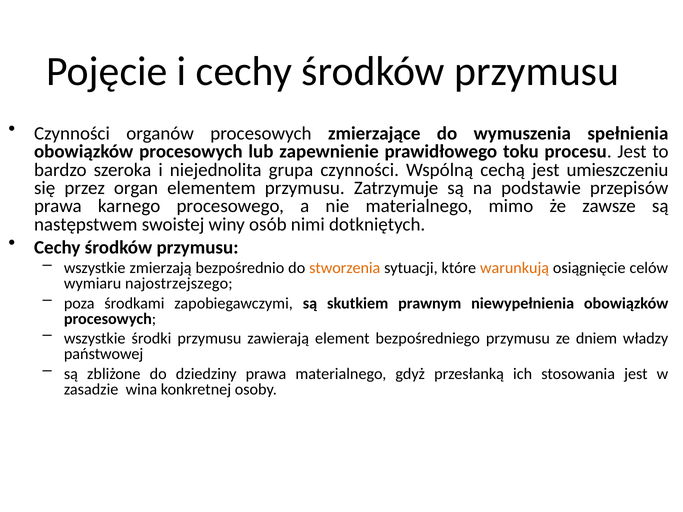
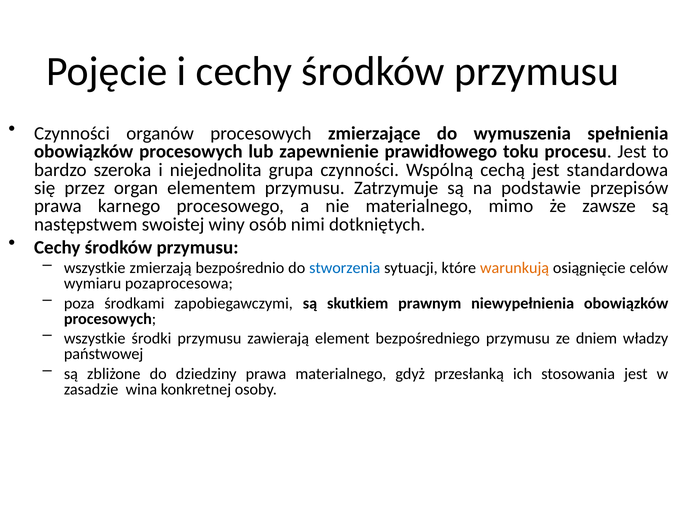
umieszczeniu: umieszczeniu -> standardowa
stworzenia colour: orange -> blue
najostrzejszego: najostrzejszego -> pozaprocesowa
